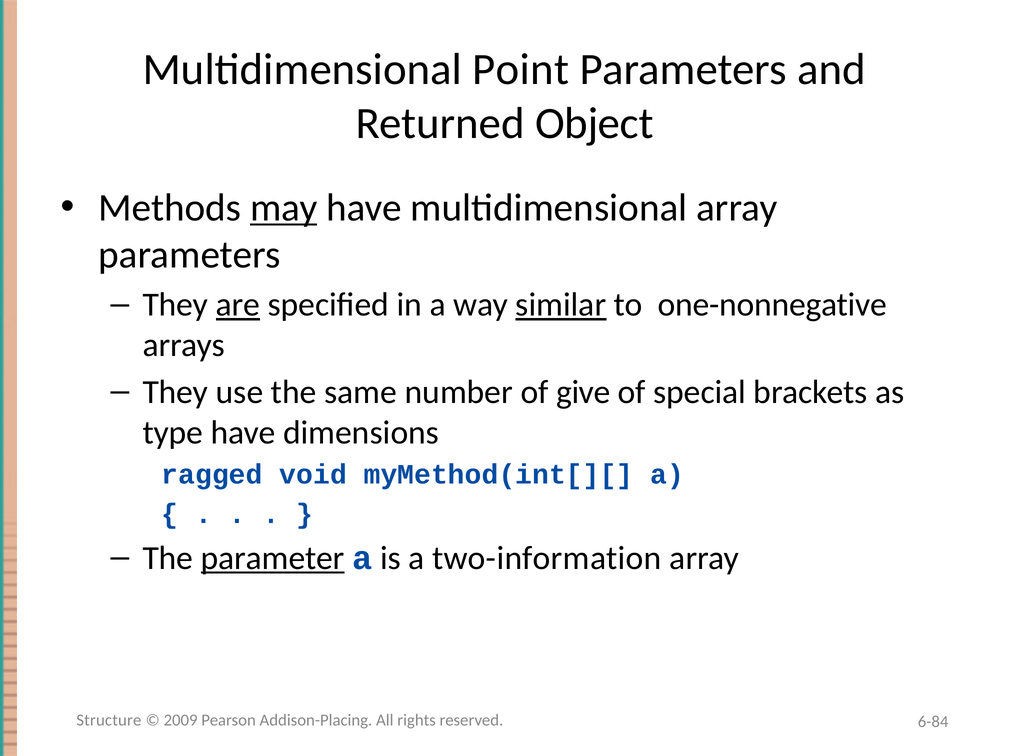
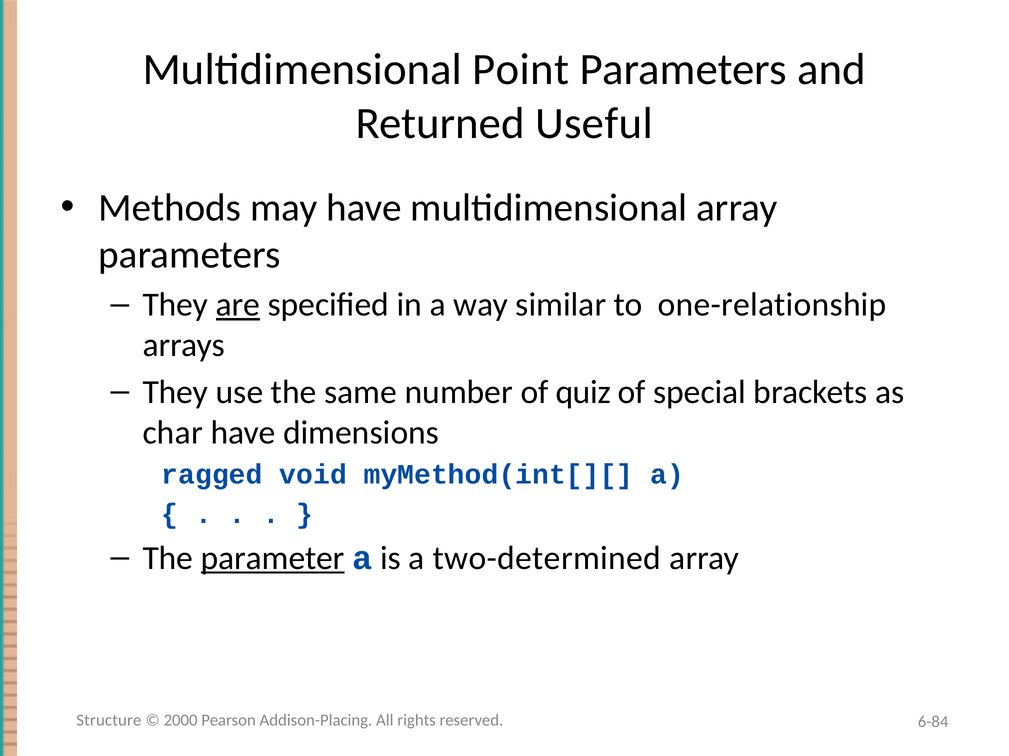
Object: Object -> Useful
may underline: present -> none
similar underline: present -> none
one-nonnegative: one-nonnegative -> one-relationship
give: give -> quiz
type: type -> char
two-information: two-information -> two-determined
2009: 2009 -> 2000
